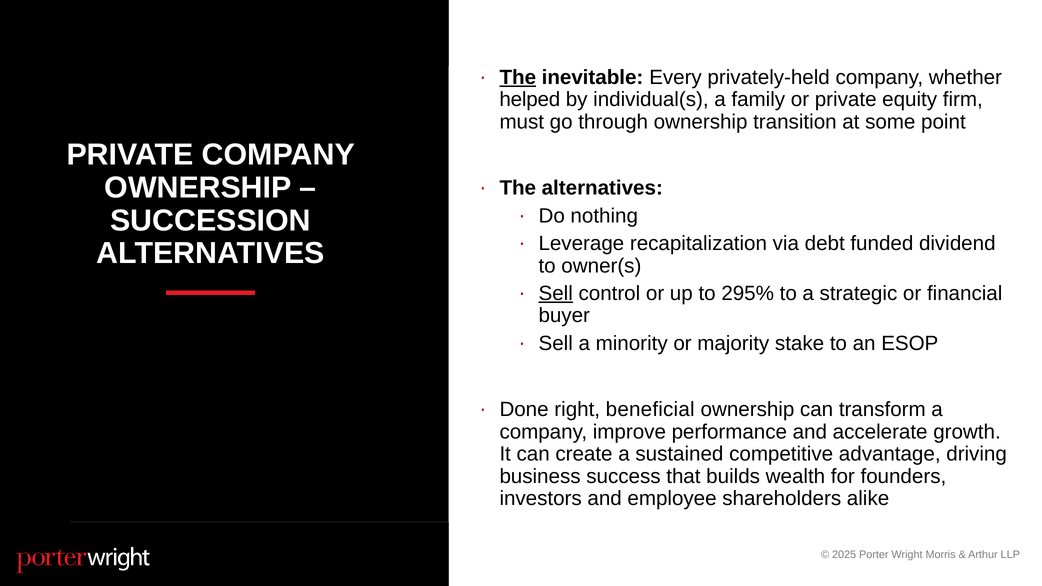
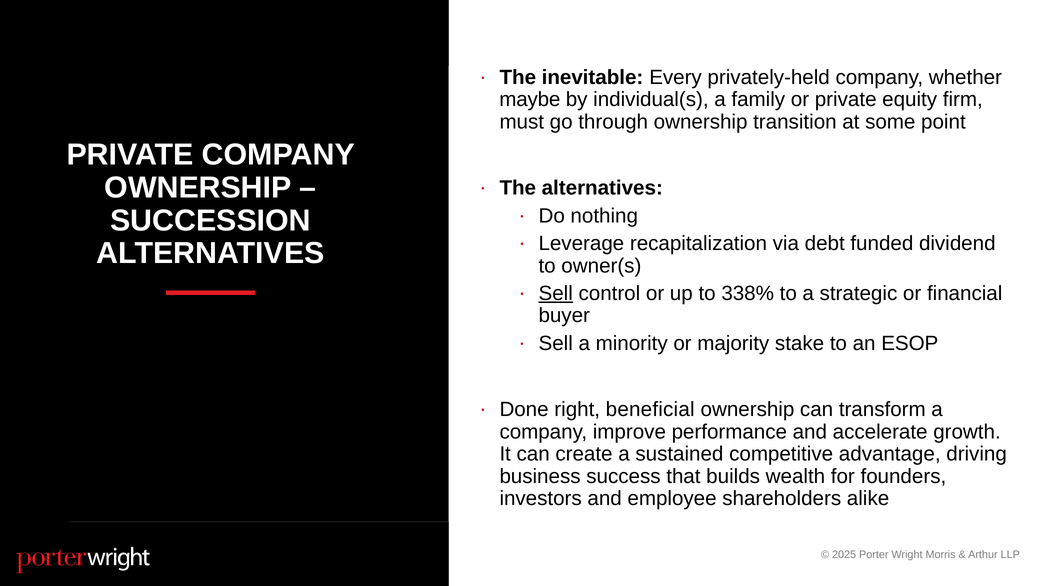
The at (518, 77) underline: present -> none
helped: helped -> maybe
295%: 295% -> 338%
